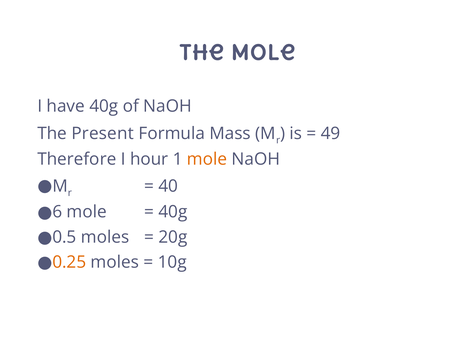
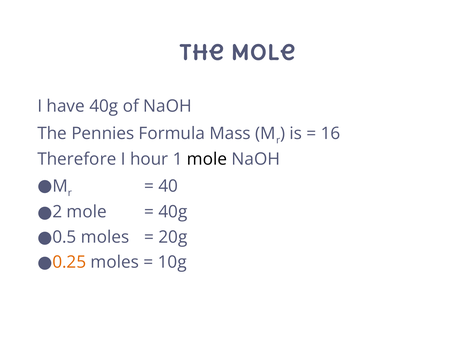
Present: Present -> Pennies
49: 49 -> 16
mole at (207, 159) colour: orange -> black
6: 6 -> 2
